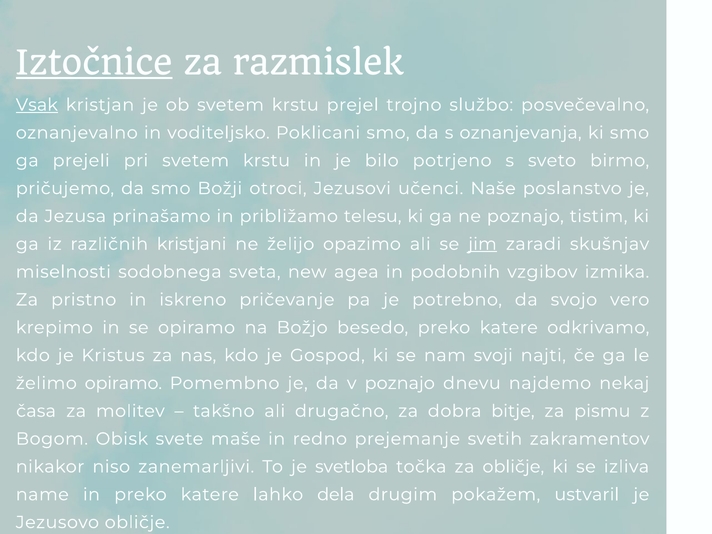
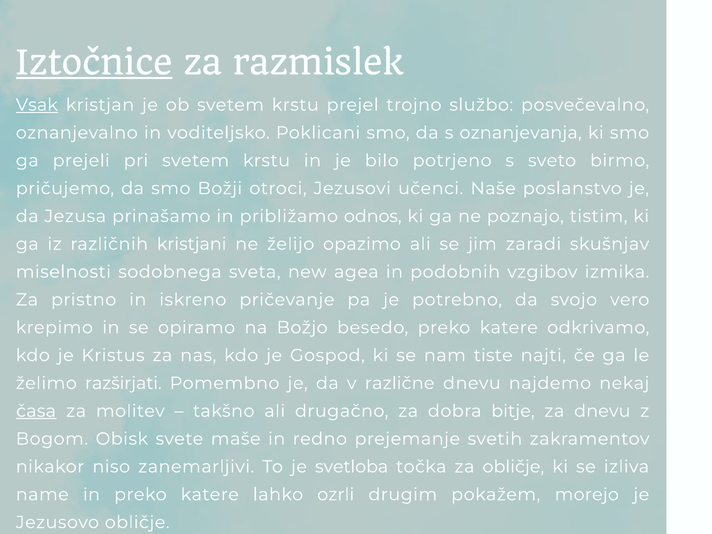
telesu: telesu -> odnos
jim underline: present -> none
svoji: svoji -> tiste
želimo opiramo: opiramo -> razširjati
v poznajo: poznajo -> različne
časa underline: none -> present
za pismu: pismu -> dnevu
dela: dela -> ozrli
ustvaril: ustvaril -> morejo
